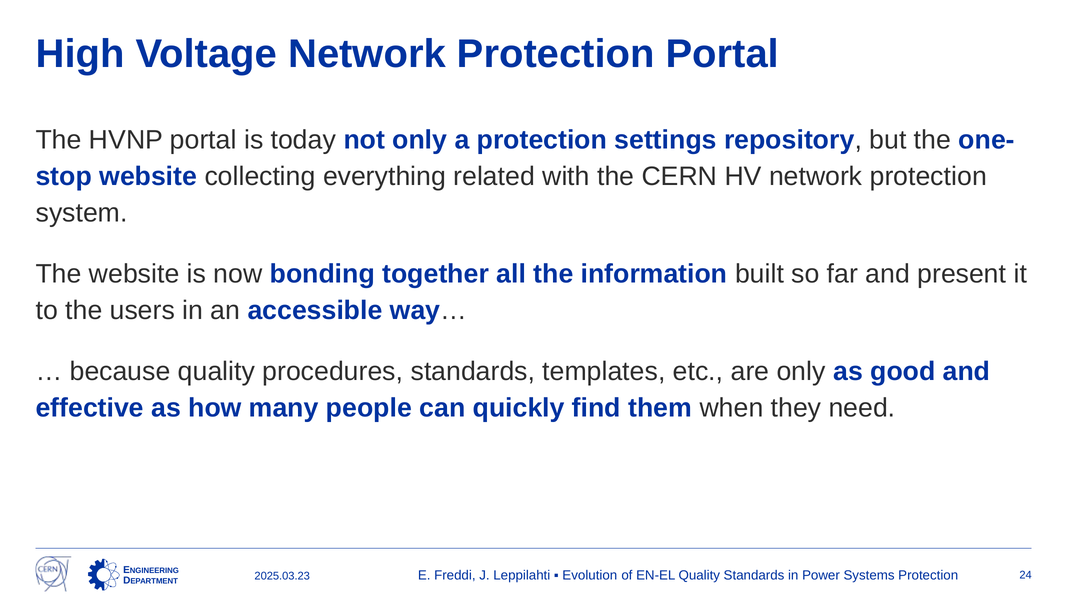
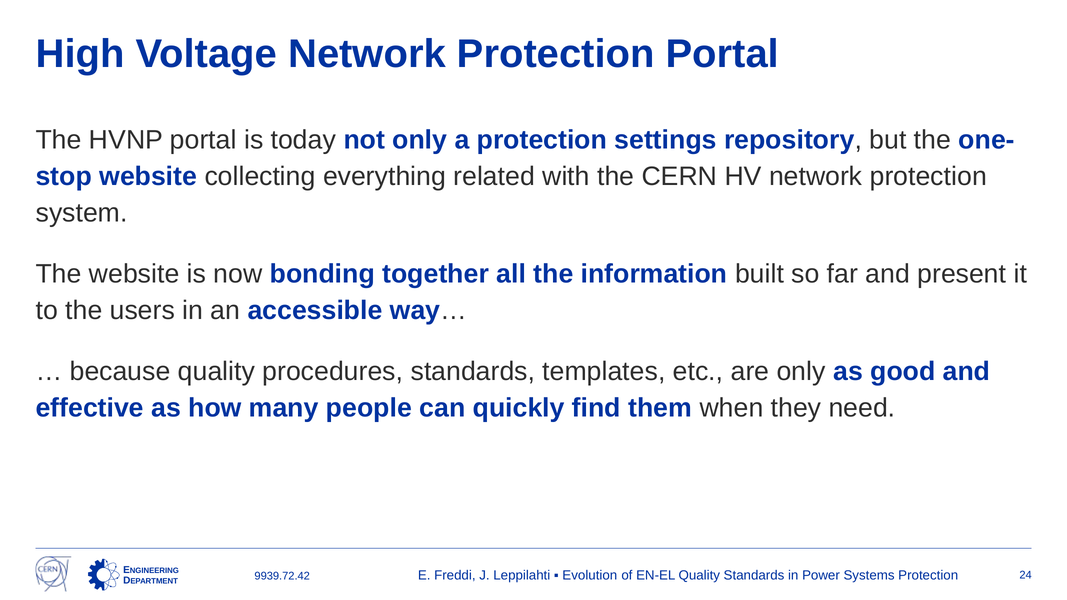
2025.03.23: 2025.03.23 -> 9939.72.42
